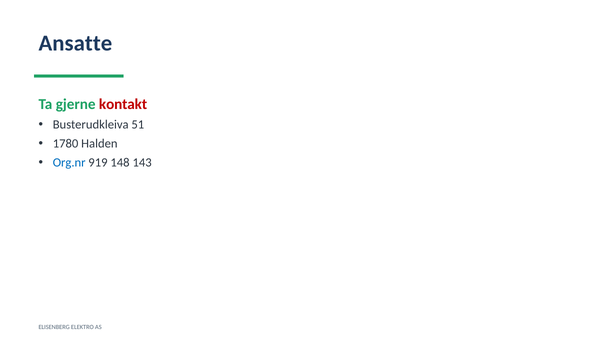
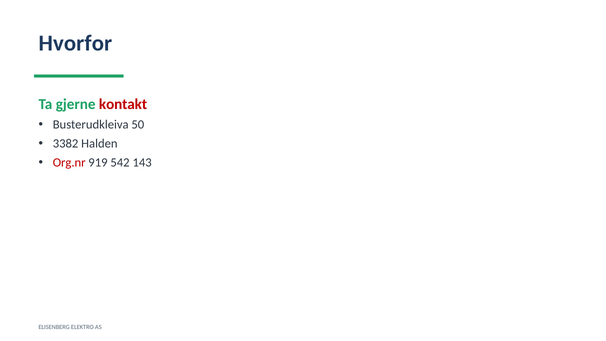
Ansatte: Ansatte -> Hvorfor
51: 51 -> 50
1780: 1780 -> 3382
Org.nr colour: blue -> red
148: 148 -> 542
